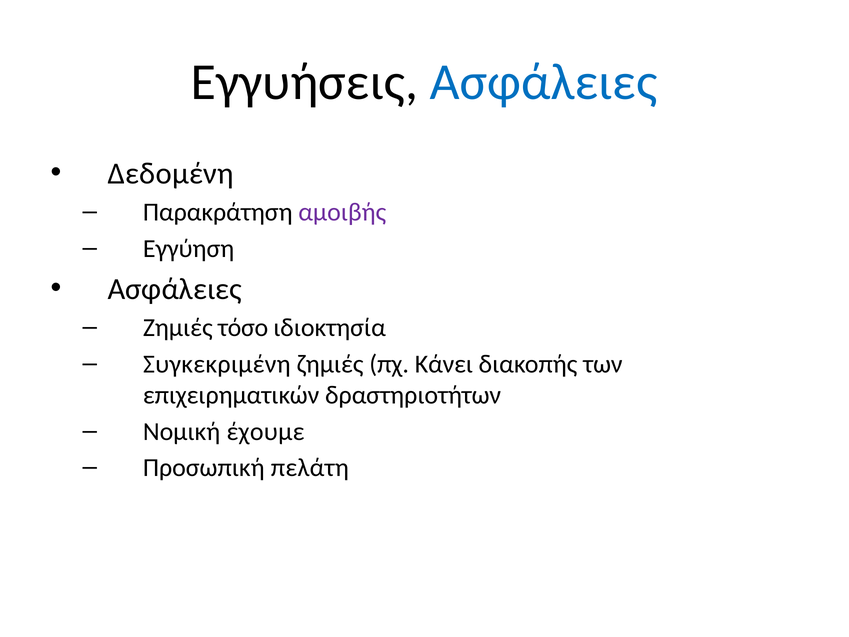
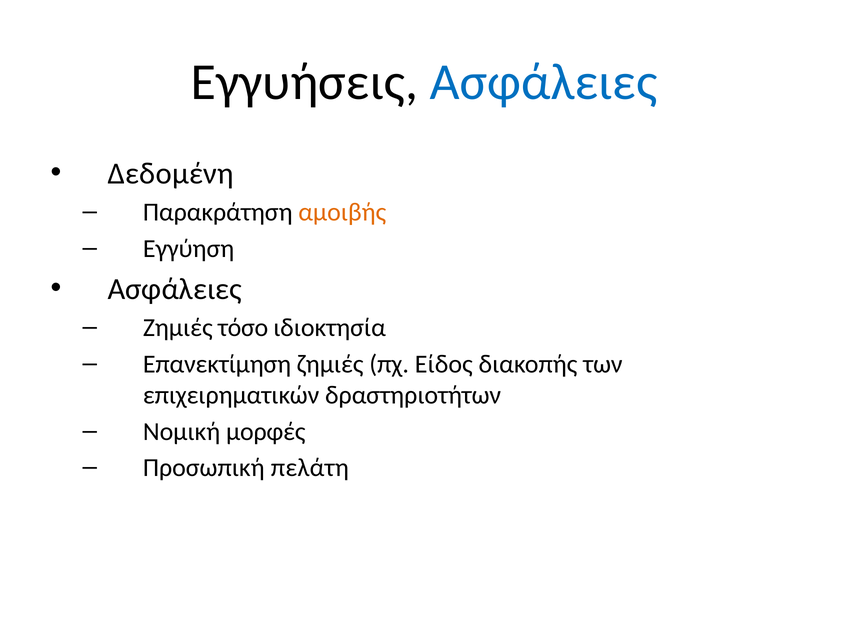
αμοιβής colour: purple -> orange
Συγκεκριμένη: Συγκεκριμένη -> Επανεκτίμηση
Κάνει: Κάνει -> Είδος
έχουμε: έχουμε -> μορφές
